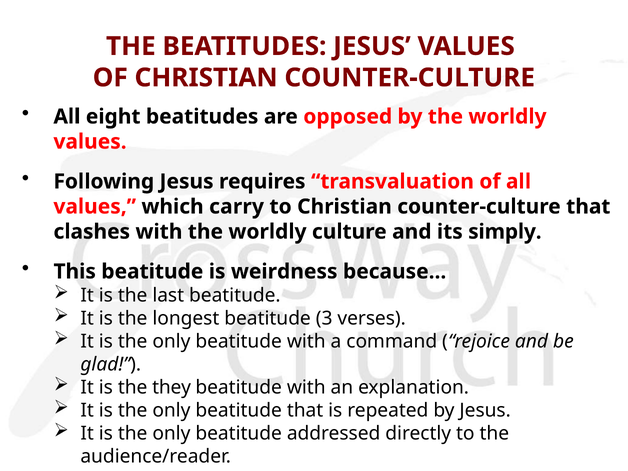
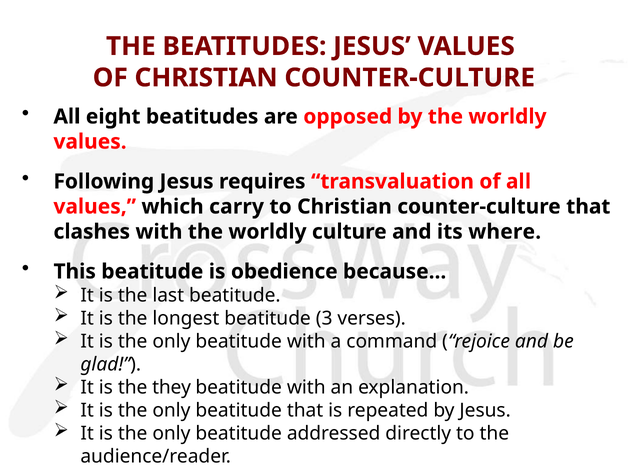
simply: simply -> where
weirdness: weirdness -> obedience
